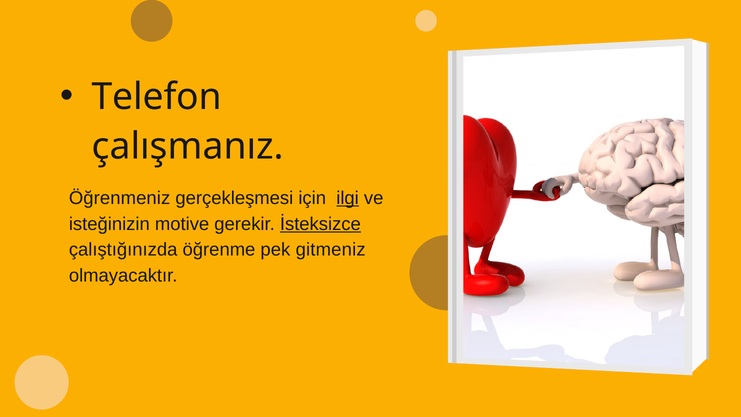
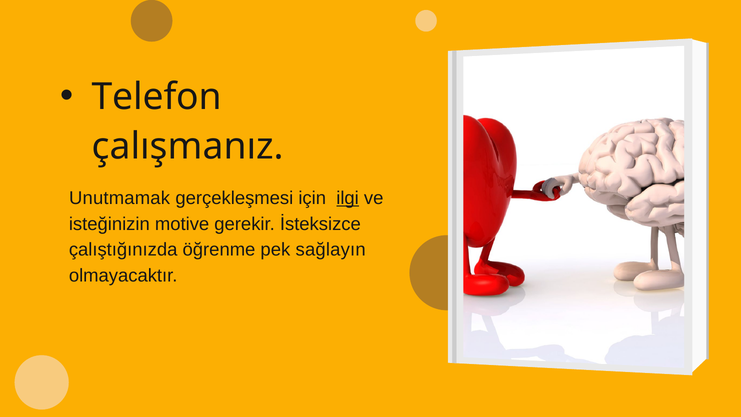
Öğrenmeniz: Öğrenmeniz -> Unutmamak
İsteksizce underline: present -> none
gitmeniz: gitmeniz -> sağlayın
